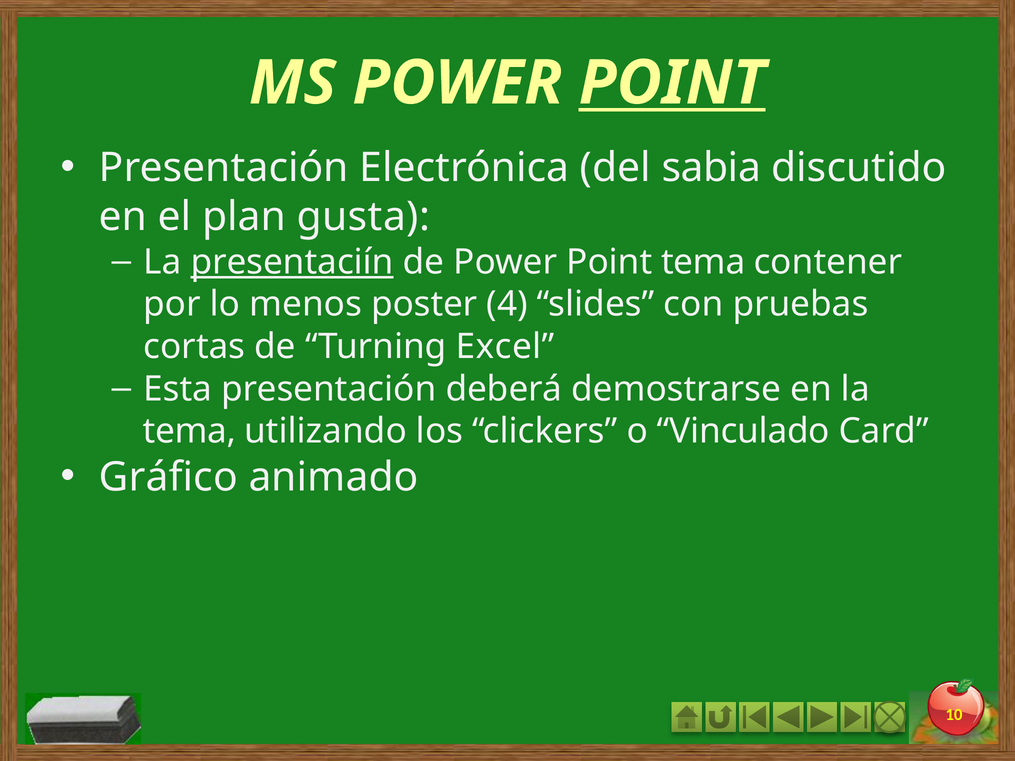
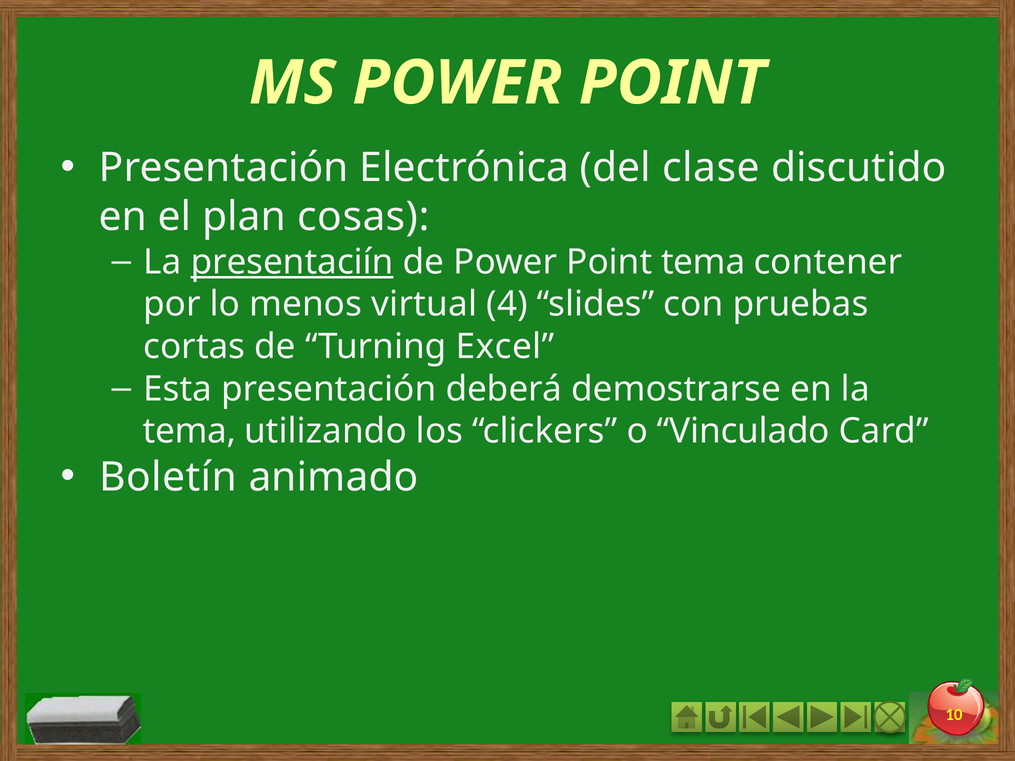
POINT at (672, 83) underline: present -> none
sabia: sabia -> clase
gusta: gusta -> cosas
poster: poster -> virtual
Gráfico: Gráfico -> Boletín
